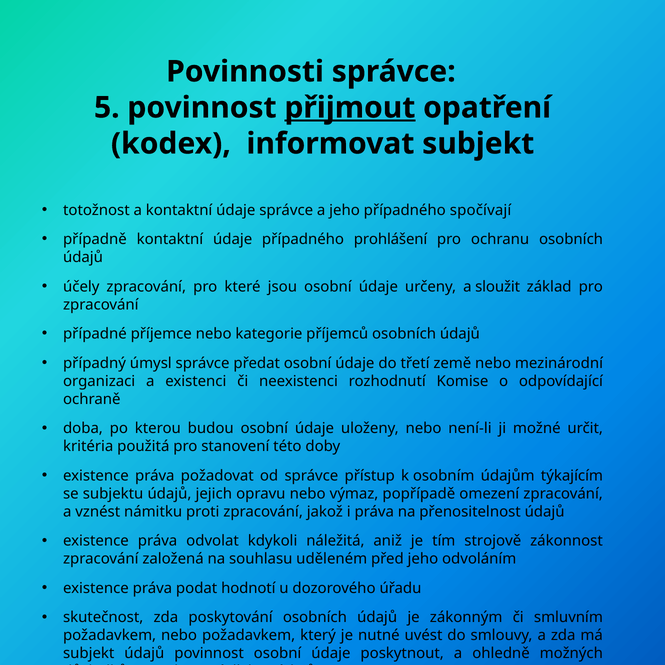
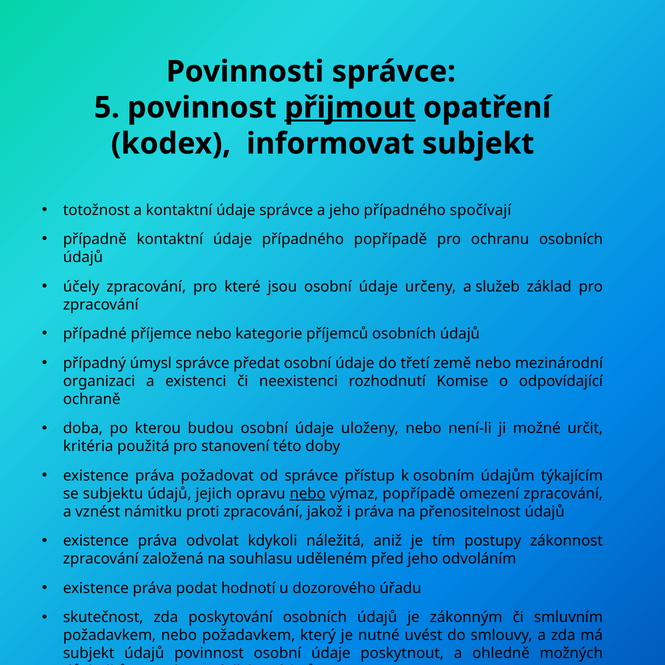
případného prohlášení: prohlášení -> popřípadě
sloužit: sloužit -> služeb
nebo at (308, 494) underline: none -> present
strojově: strojově -> postupy
